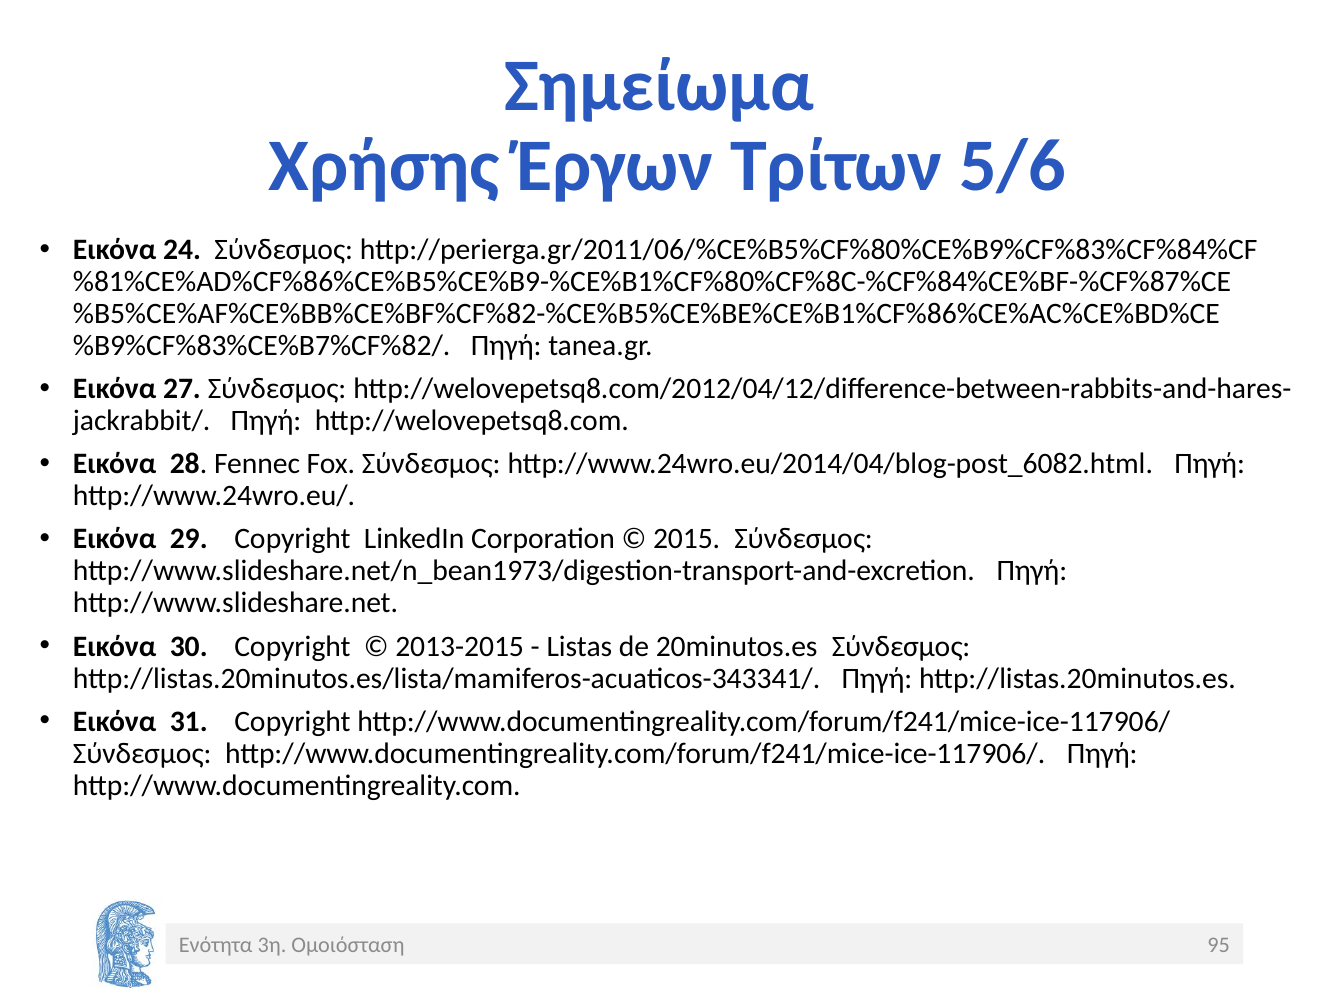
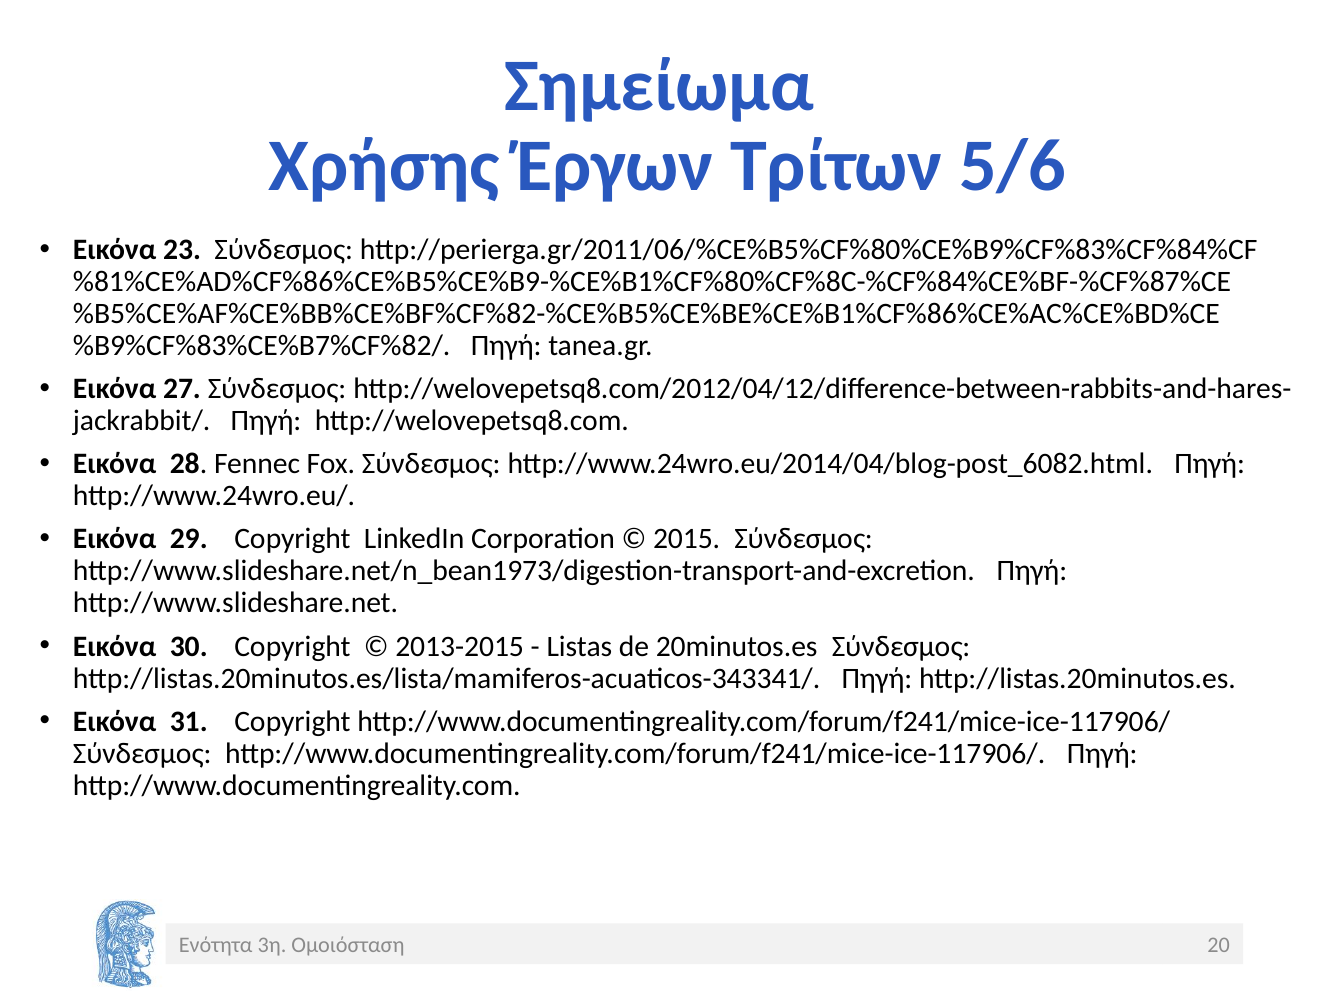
24: 24 -> 23
95: 95 -> 20
